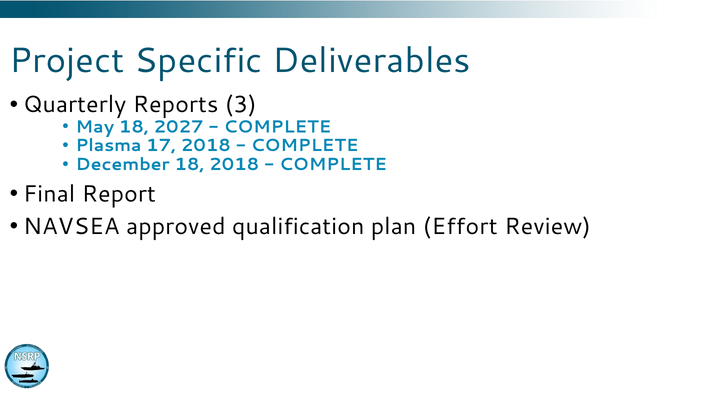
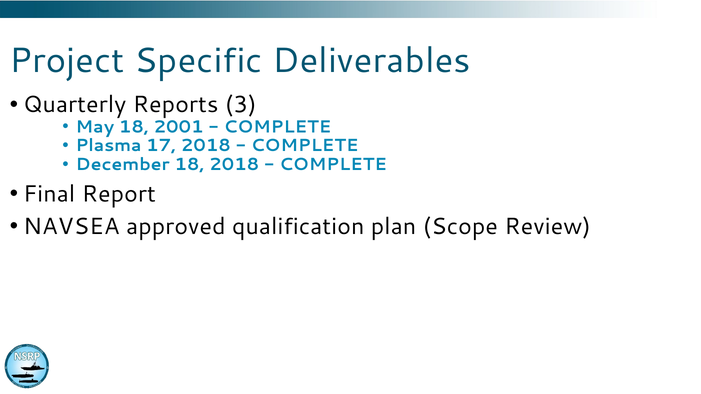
2027: 2027 -> 2001
Effort: Effort -> Scope
